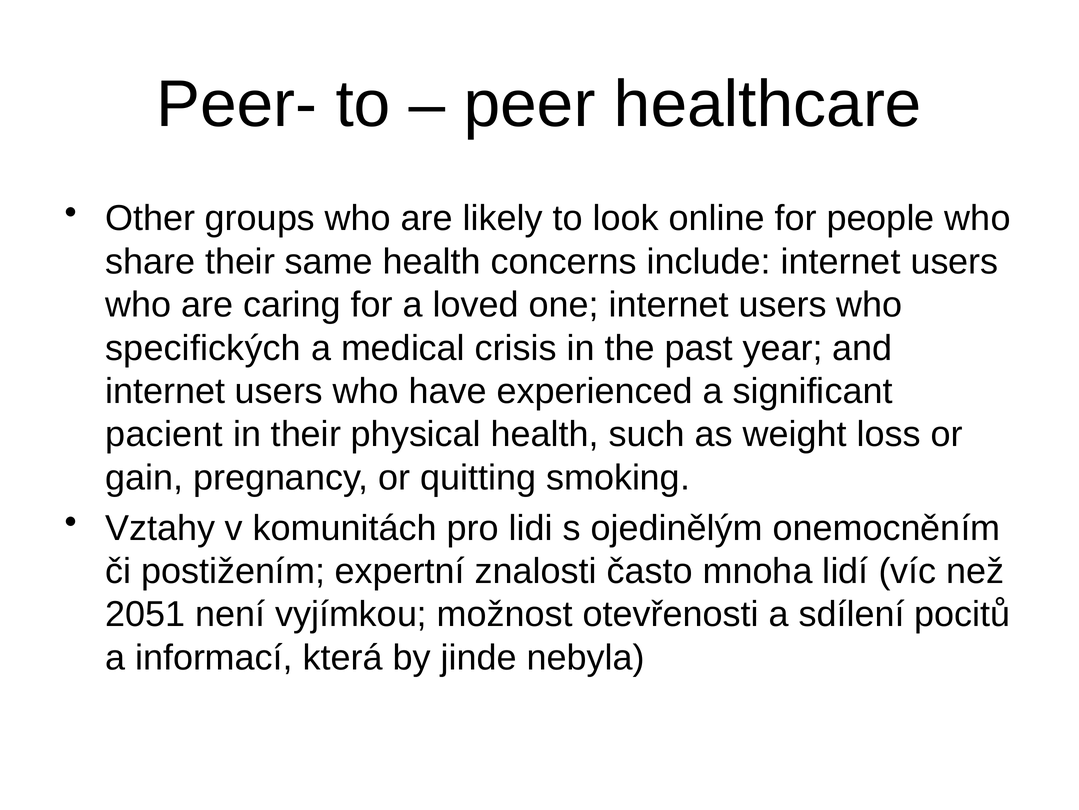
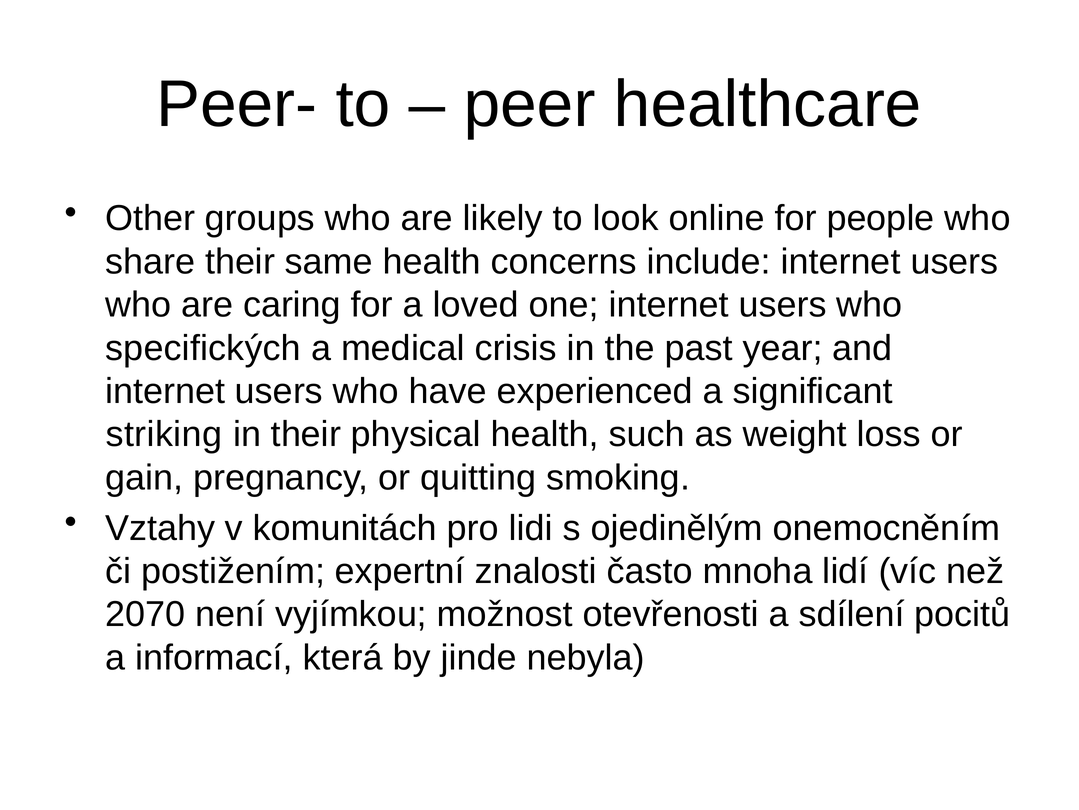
pacient: pacient -> striking
2051: 2051 -> 2070
